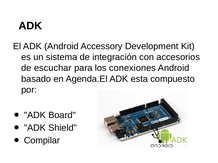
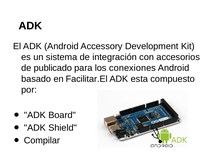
escuchar: escuchar -> publicado
Agenda.El: Agenda.El -> Facilitar.El
